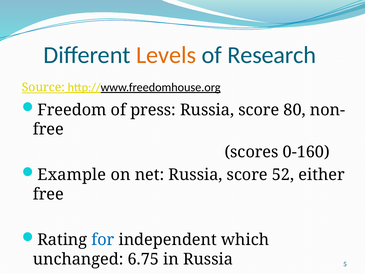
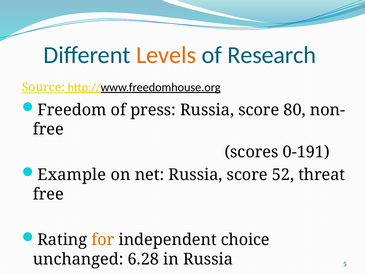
0-160: 0-160 -> 0-191
either: either -> threat
for colour: blue -> orange
which: which -> choice
6.75: 6.75 -> 6.28
